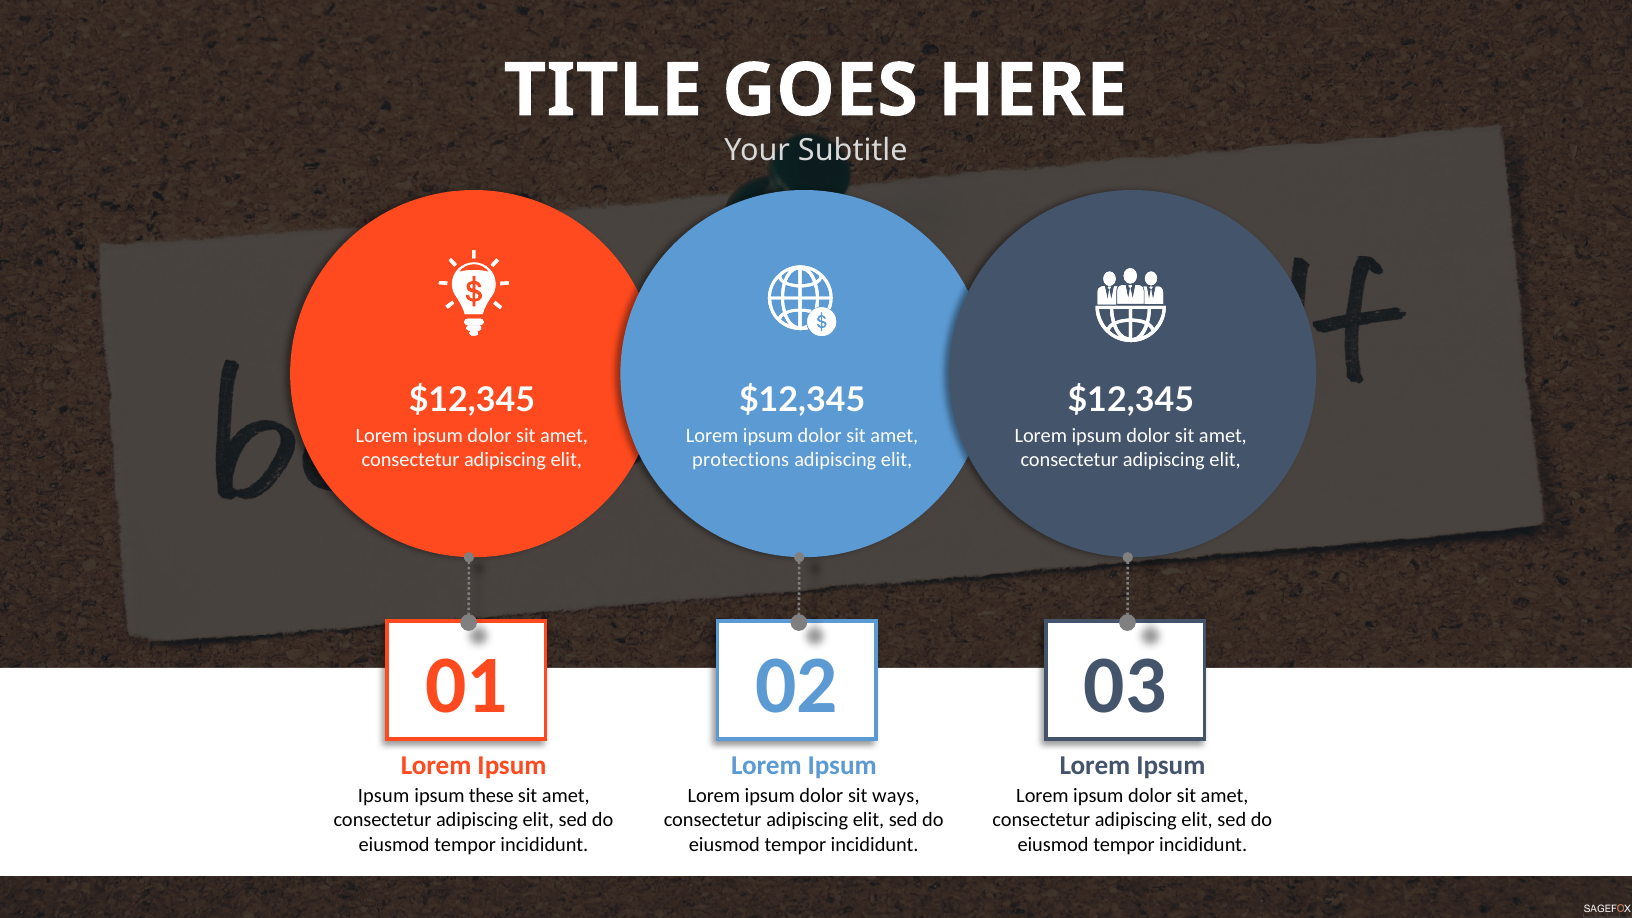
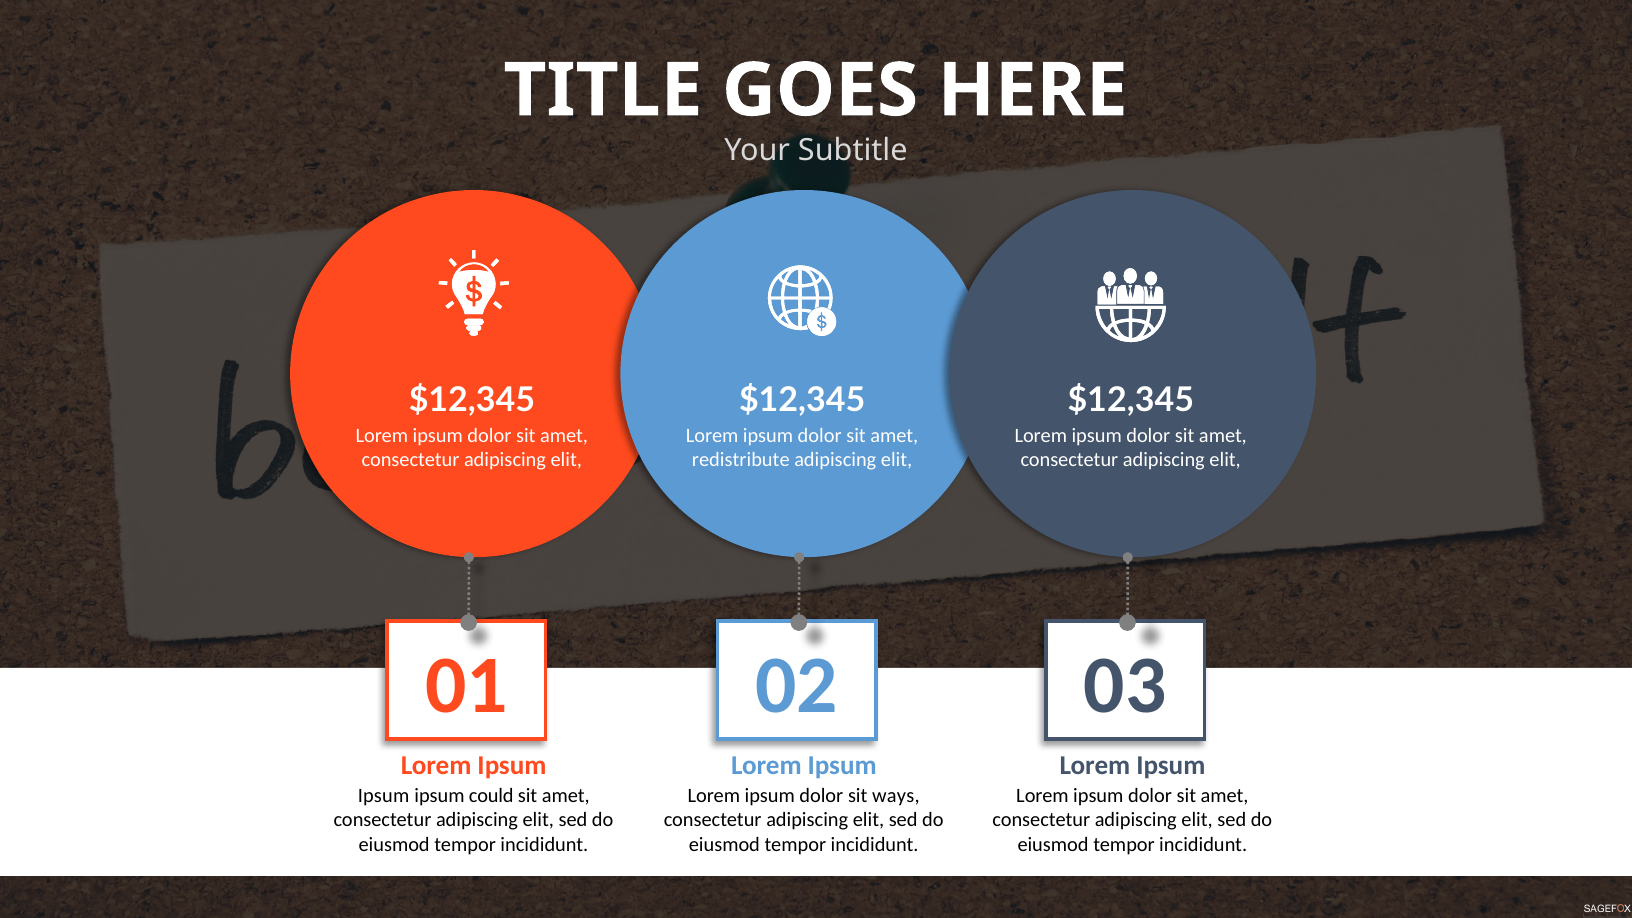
protections: protections -> redistribute
these: these -> could
